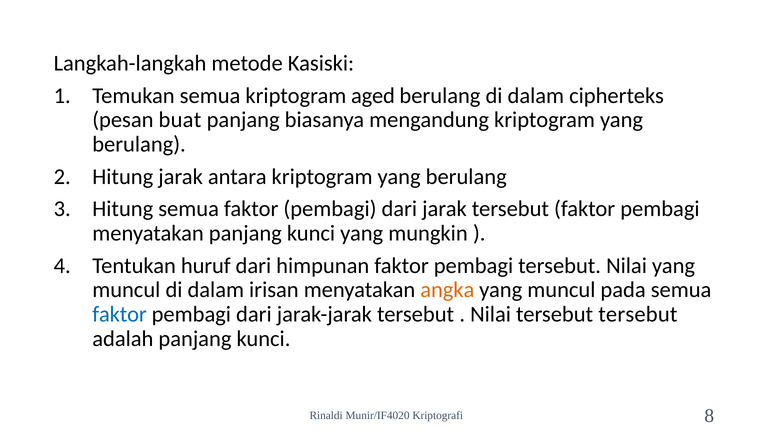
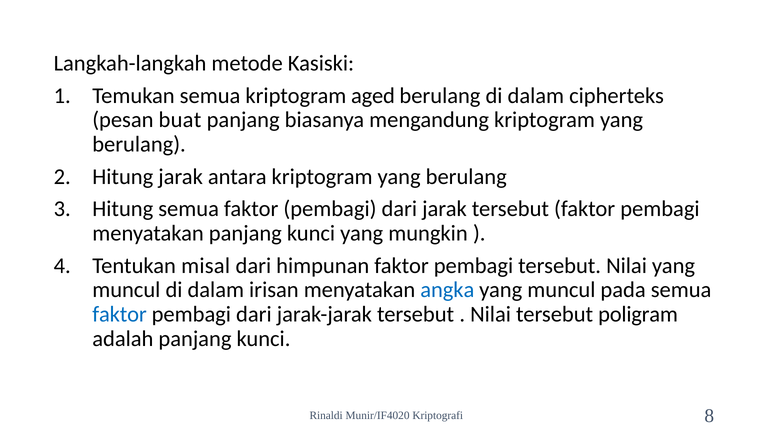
huruf: huruf -> misal
angka colour: orange -> blue
tersebut tersebut: tersebut -> poligram
